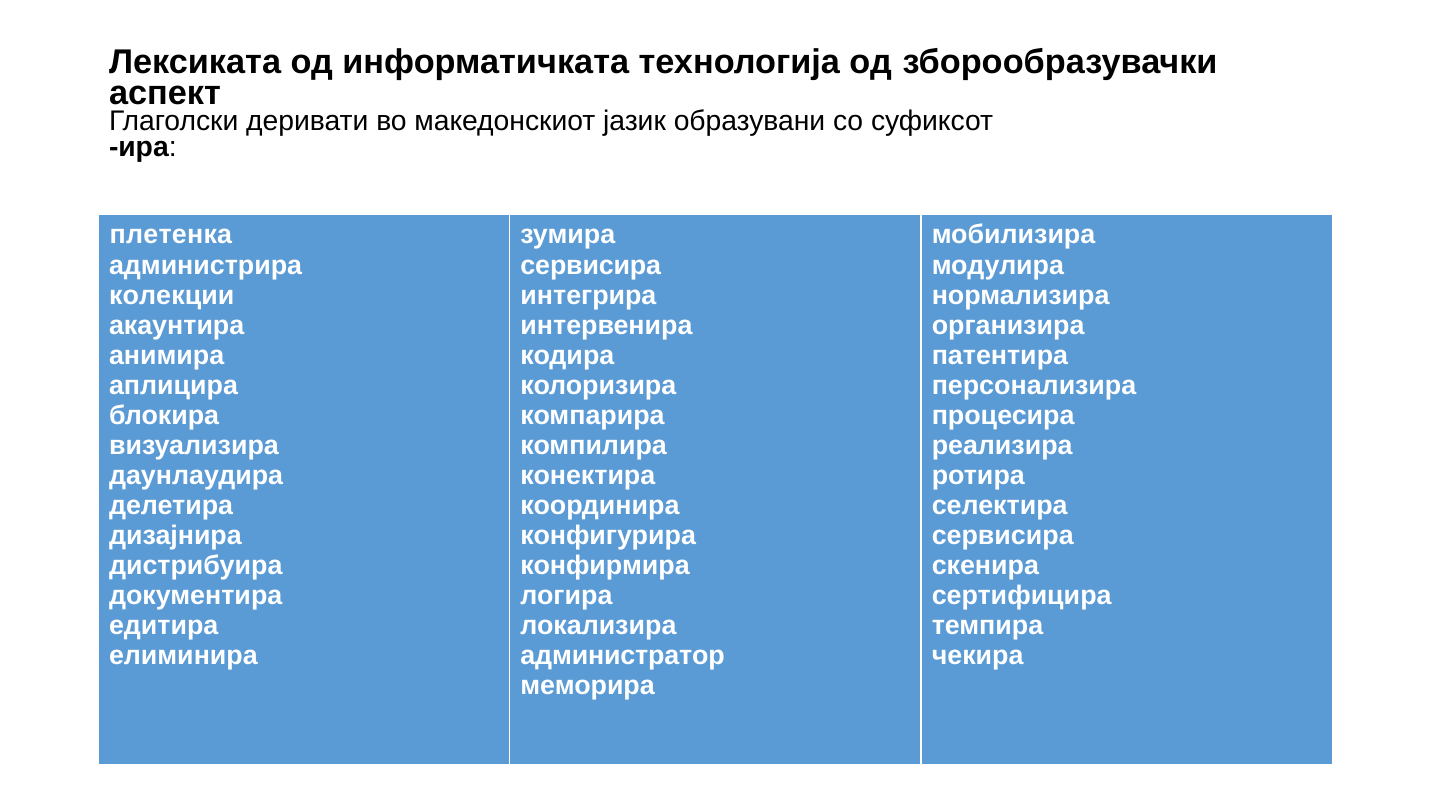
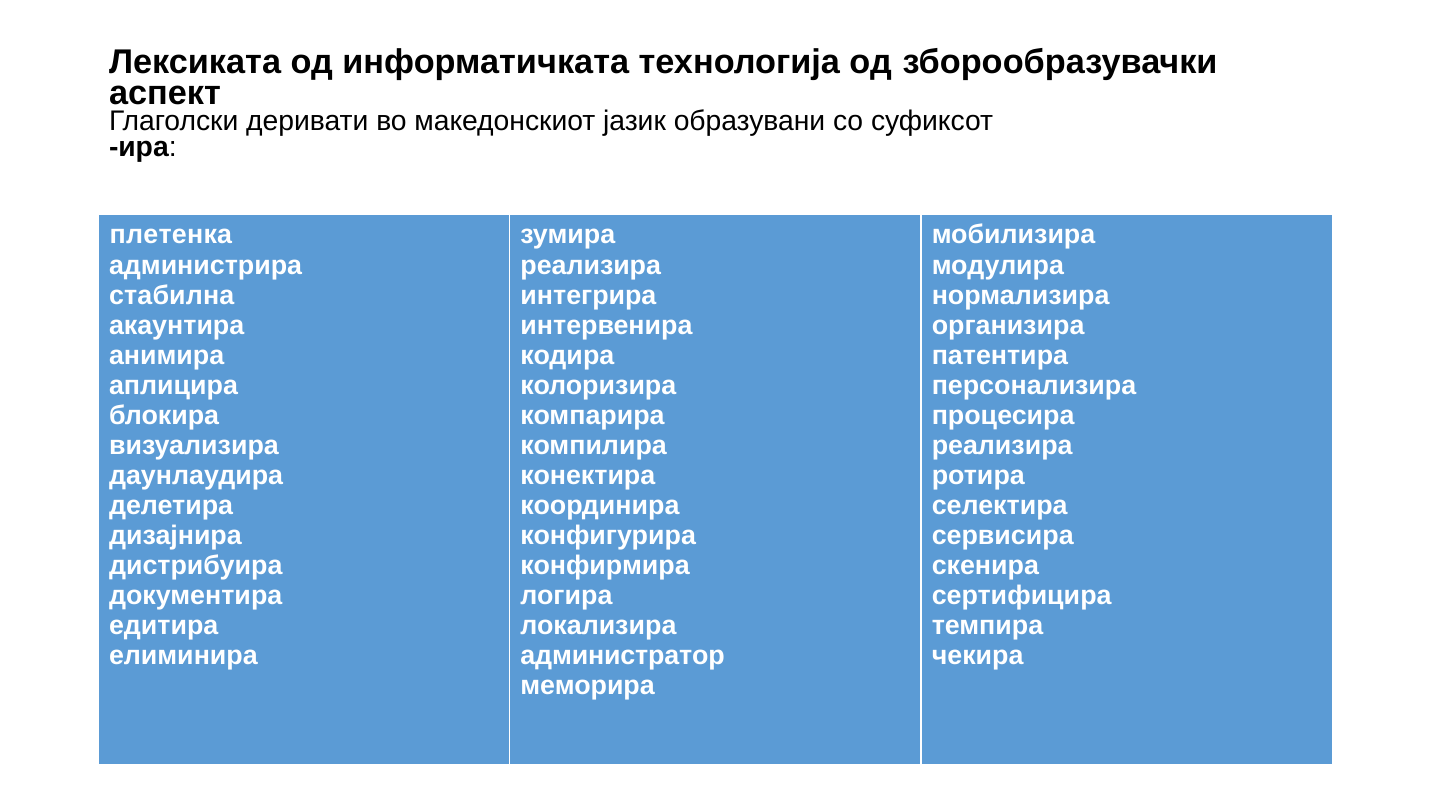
сервисира at (591, 265): сервисира -> реализира
колекции: колекции -> стабилна
